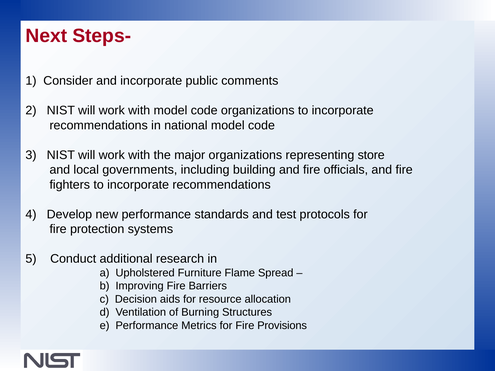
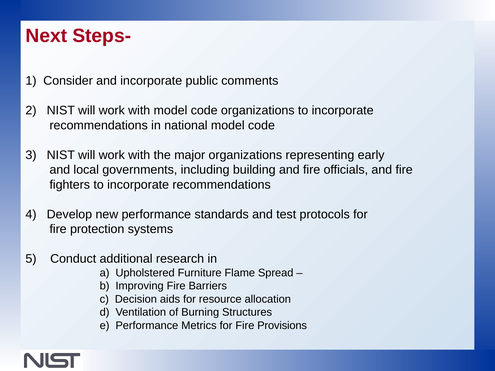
store: store -> early
